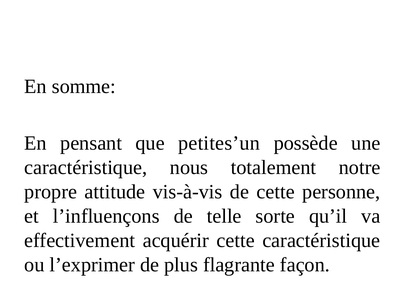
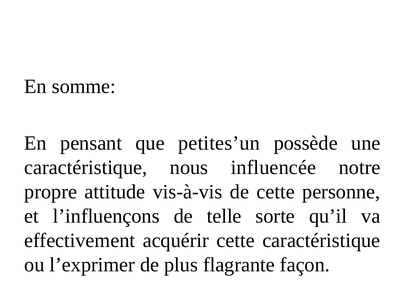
totalement: totalement -> influencée
